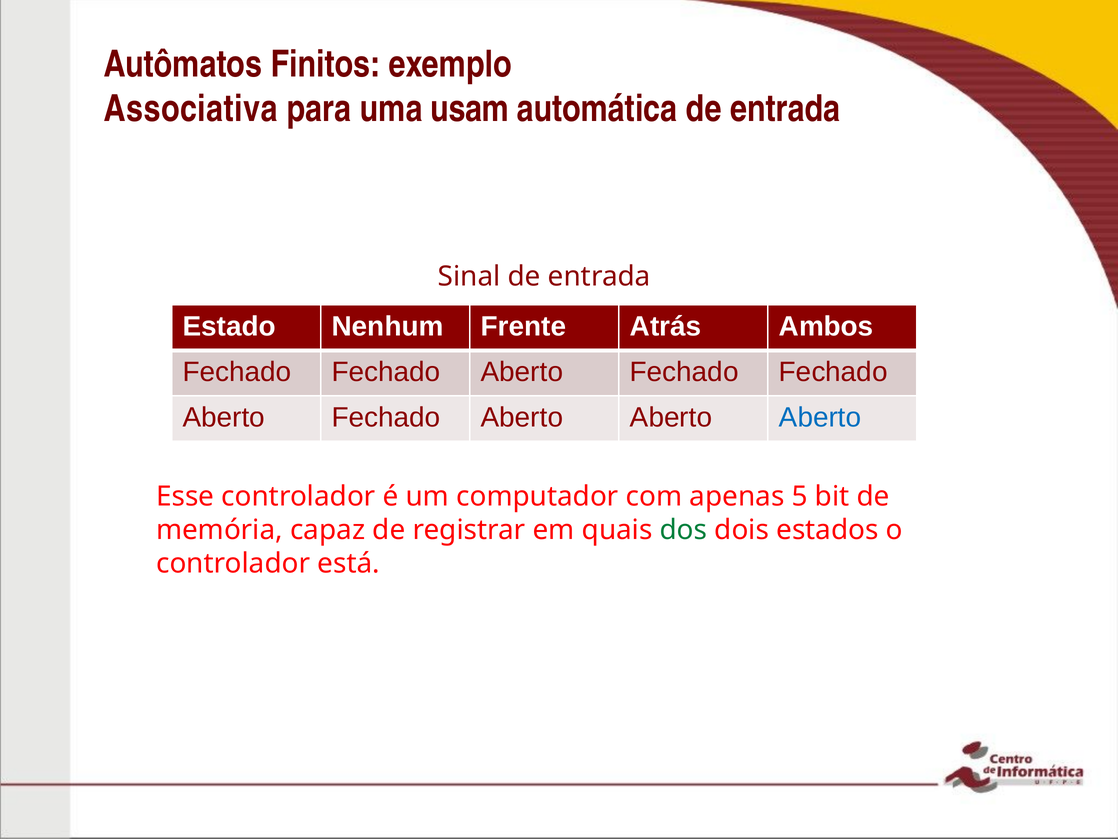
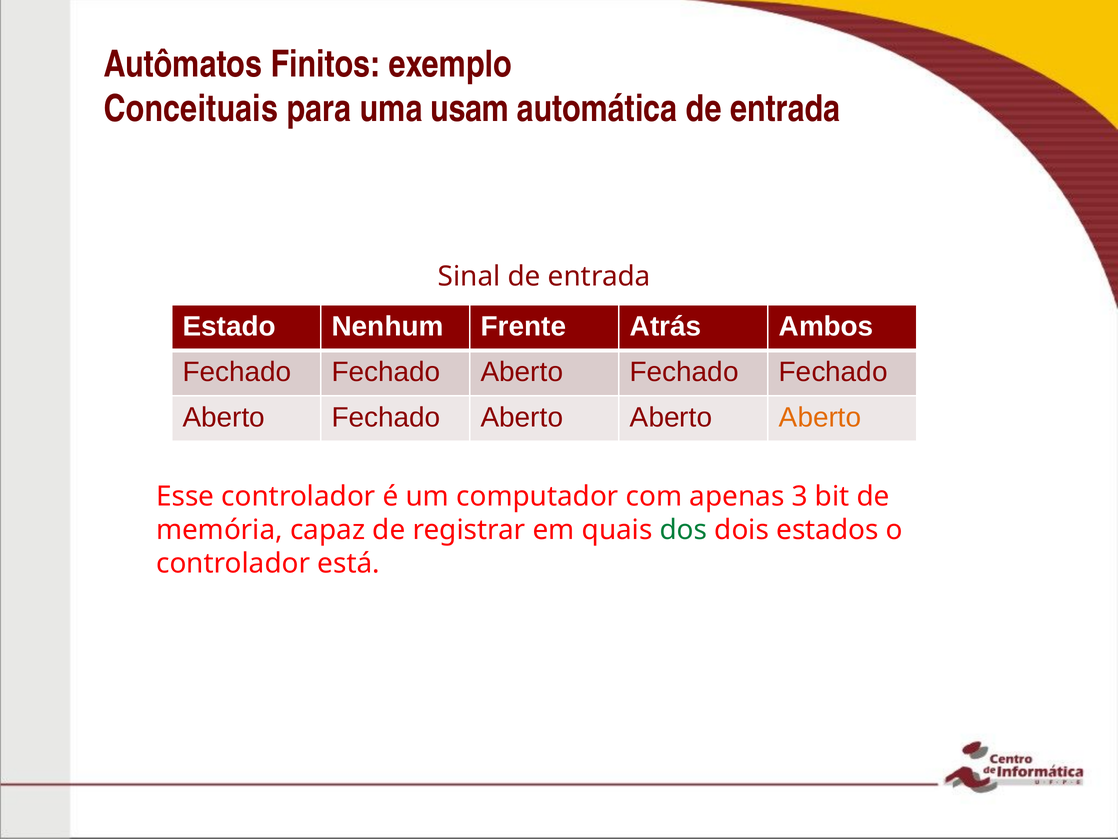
Associativa: Associativa -> Conceituais
Aberto at (820, 417) colour: blue -> orange
5: 5 -> 3
